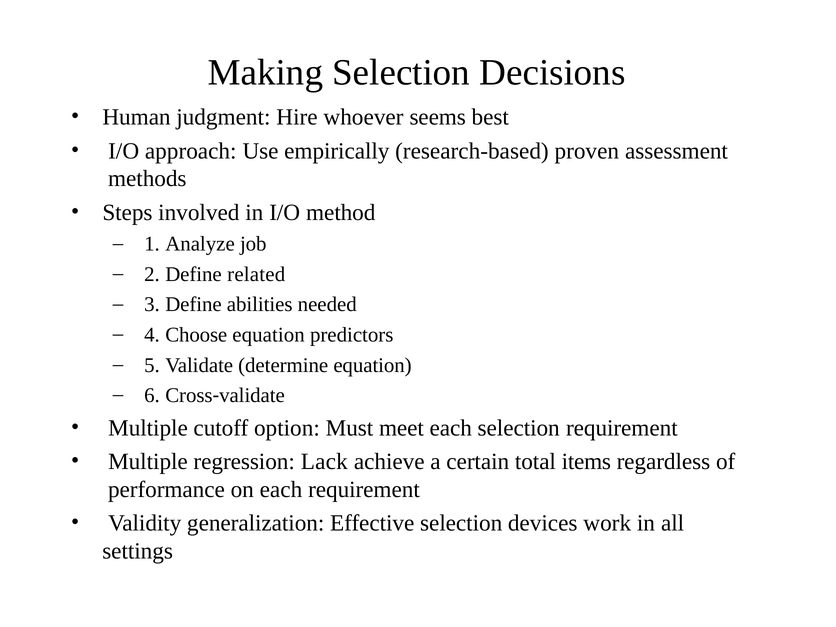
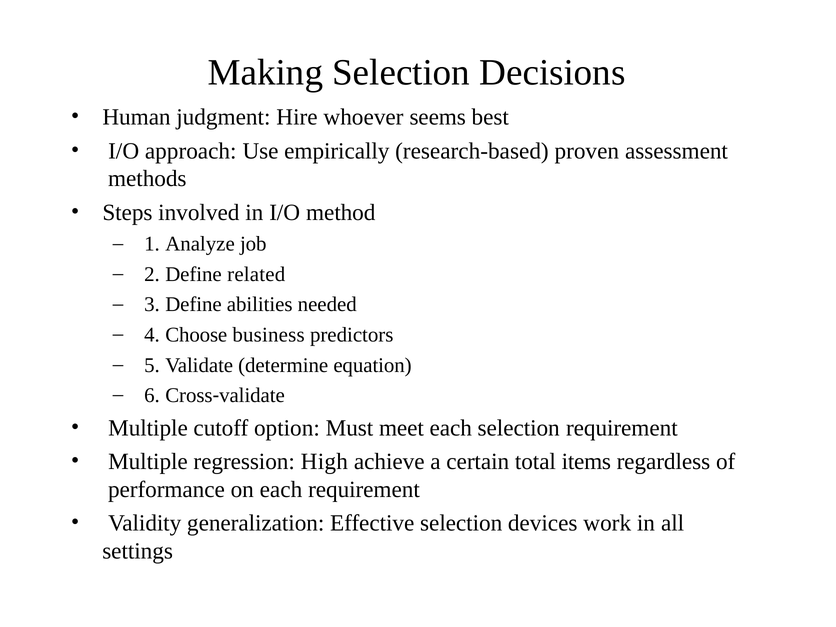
Choose equation: equation -> business
Lack: Lack -> High
